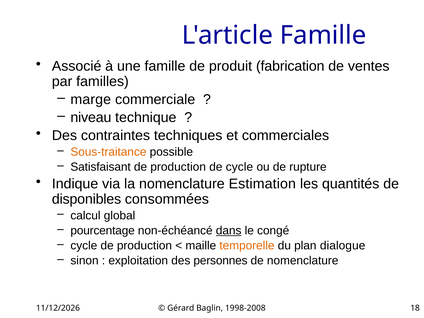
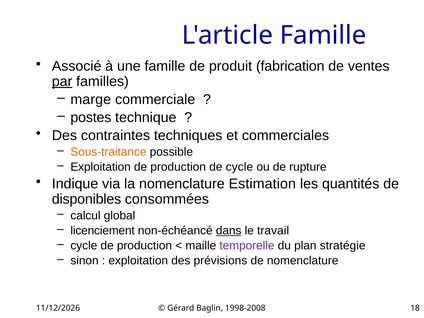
par underline: none -> present
niveau: niveau -> postes
Satisfaisant at (101, 167): Satisfaisant -> Exploitation
pourcentage: pourcentage -> licenciement
congé: congé -> travail
temporelle colour: orange -> purple
dialogue: dialogue -> stratégie
personnes: personnes -> prévisions
